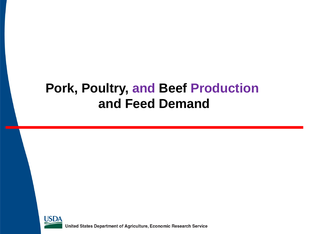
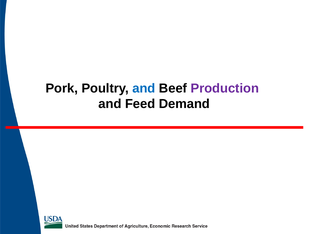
and at (144, 88) colour: purple -> blue
